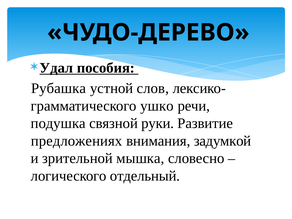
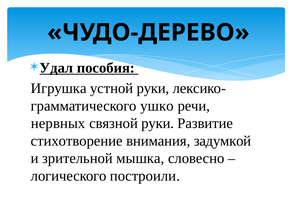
Рубашка: Рубашка -> Игрушка
устной слов: слов -> руки
подушка: подушка -> нервных
предложениях: предложениях -> стихотворение
отдельный: отдельный -> построили
